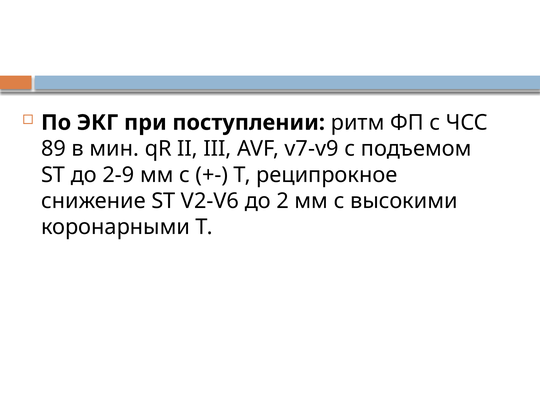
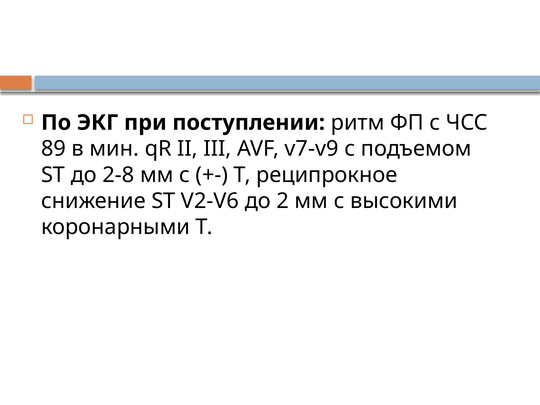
2-9: 2-9 -> 2-8
